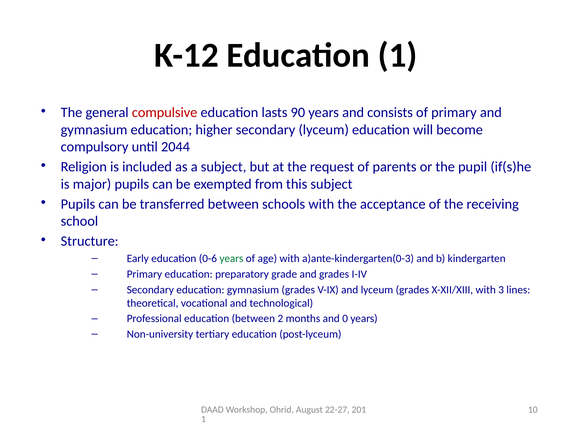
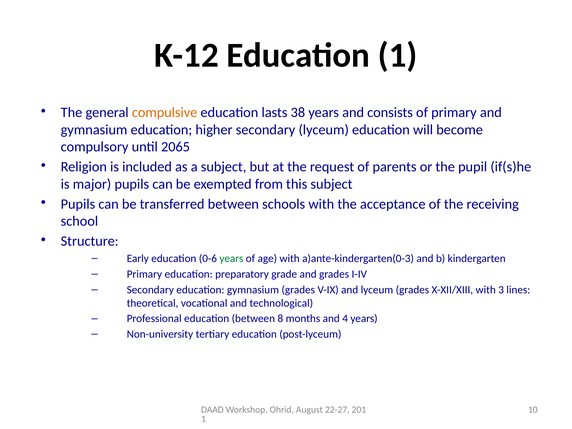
compulsive colour: red -> orange
90: 90 -> 38
2044: 2044 -> 2065
2: 2 -> 8
0: 0 -> 4
